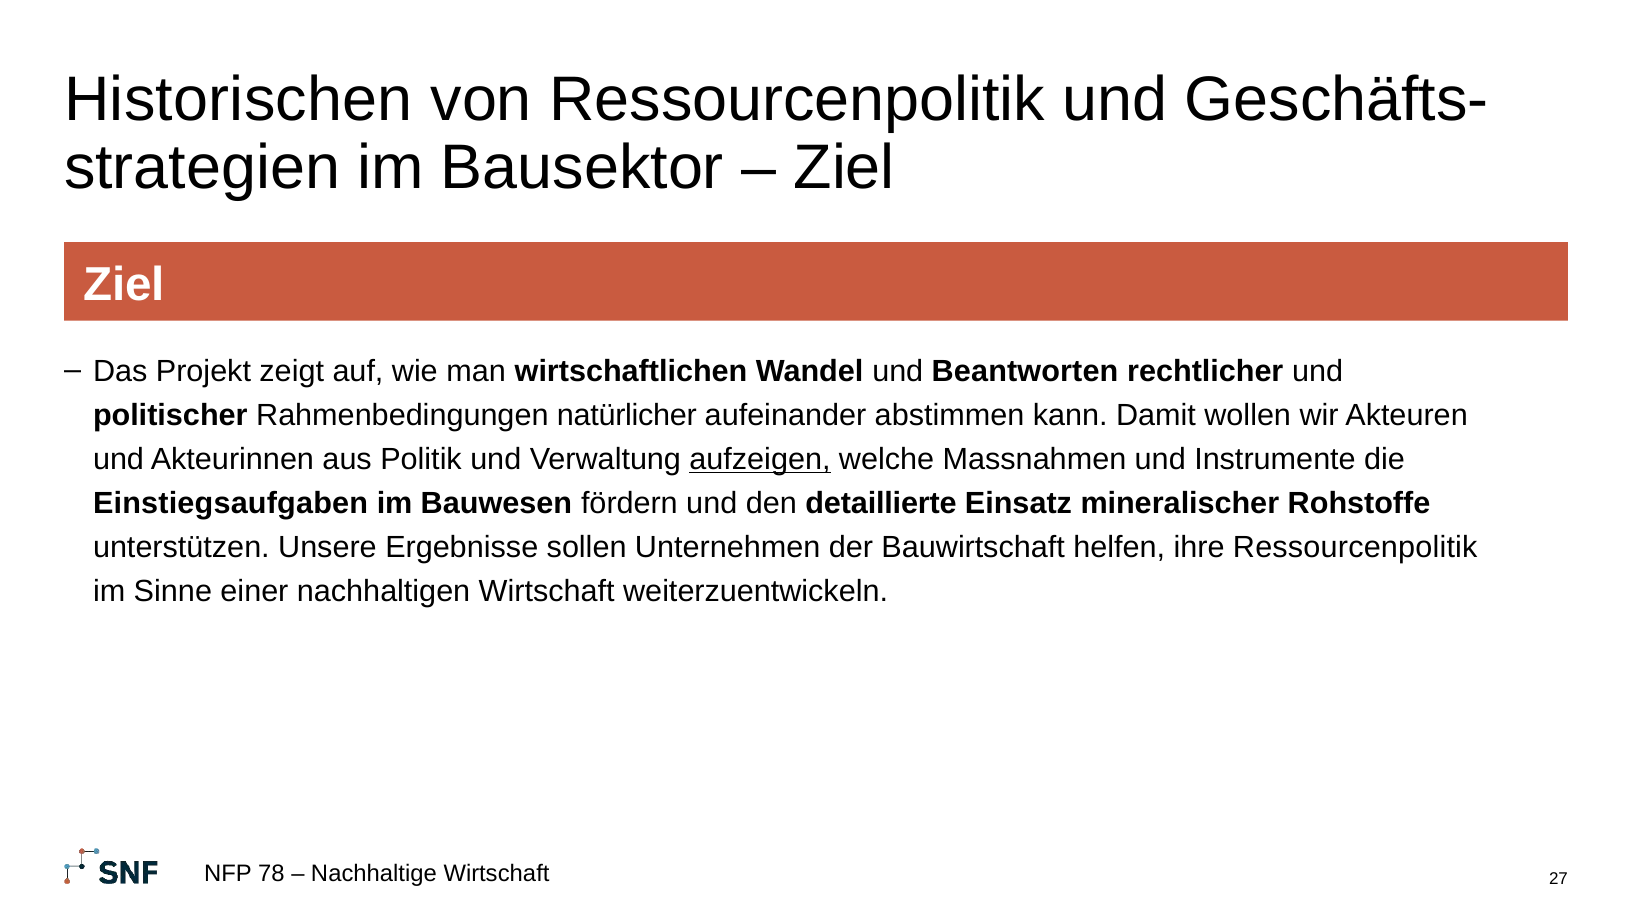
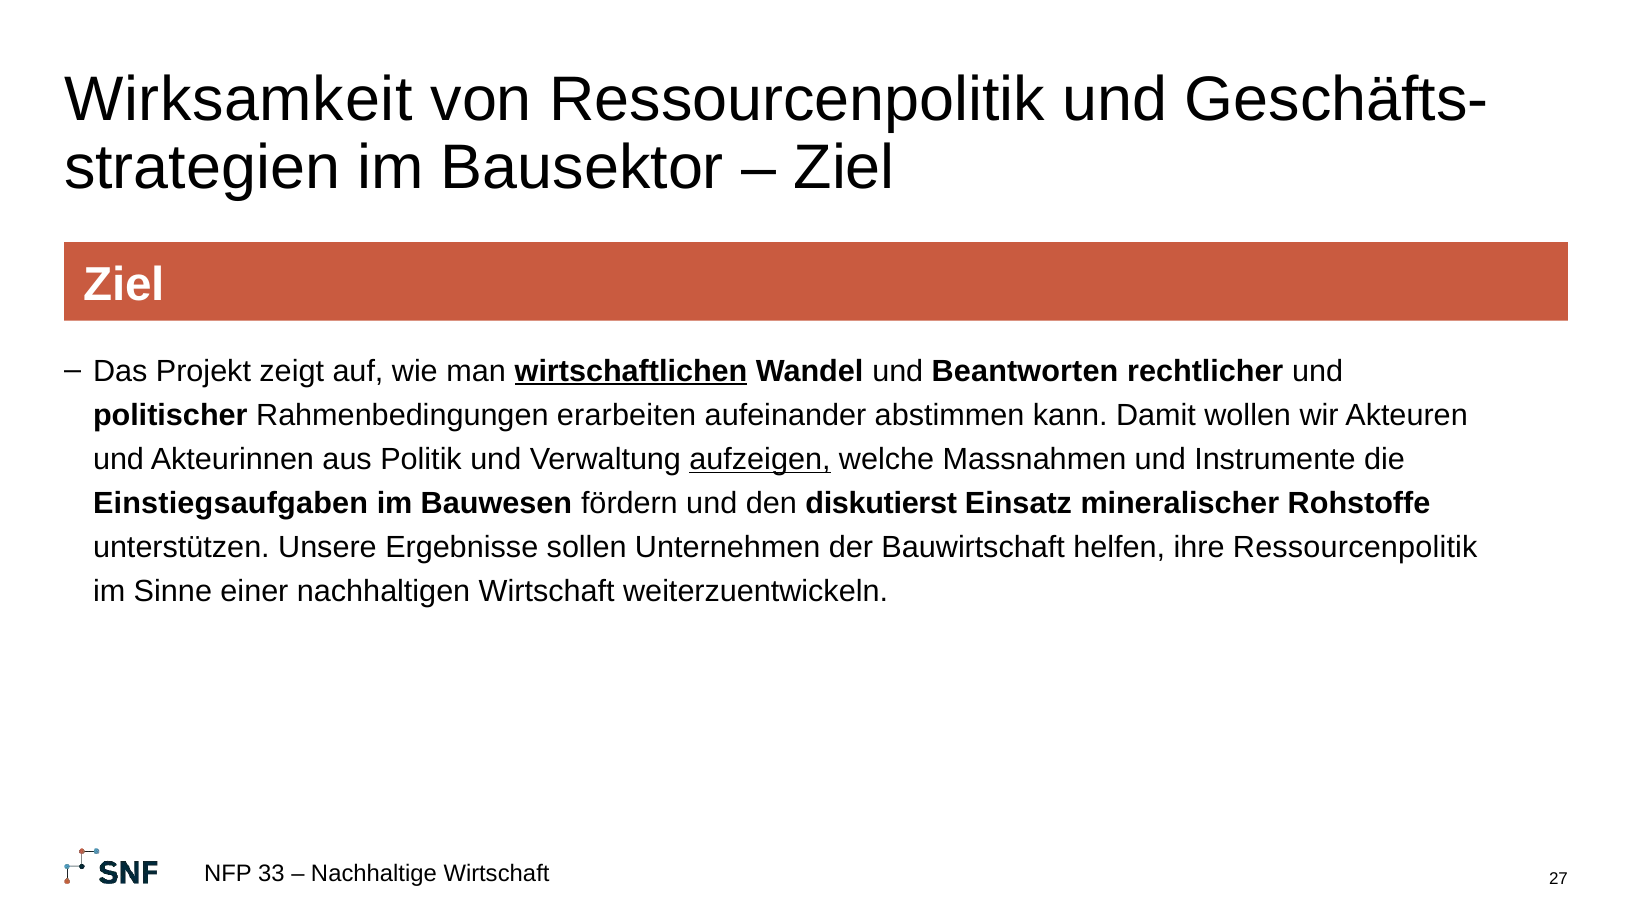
Historischen: Historischen -> Wirksamkeit
wirtschaftlichen underline: none -> present
natürlicher: natürlicher -> erarbeiten
detaillierte: detaillierte -> diskutierst
78: 78 -> 33
